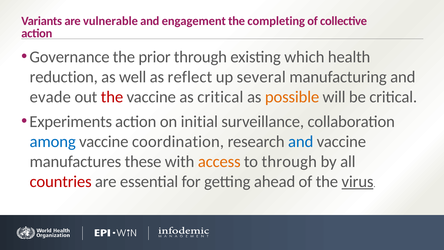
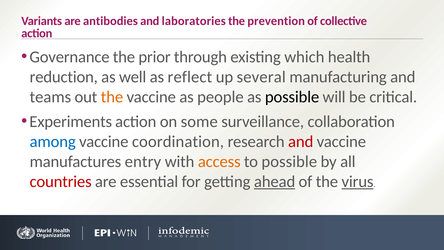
vulnerable: vulnerable -> antibodies
engagement: engagement -> laboratories
completing: completing -> prevention
evade: evade -> teams
the at (112, 97) colour: red -> orange
as critical: critical -> people
possible at (292, 97) colour: orange -> black
initial: initial -> some
and at (301, 141) colour: blue -> red
these: these -> entry
to through: through -> possible
ahead underline: none -> present
